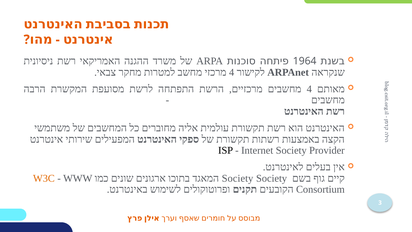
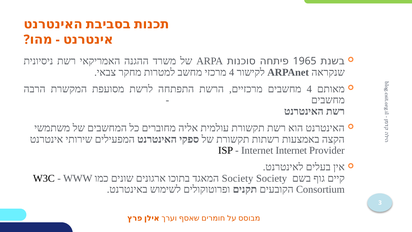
1964: 1964 -> 1965
Internet Society: Society -> Internet
W3C colour: orange -> black
